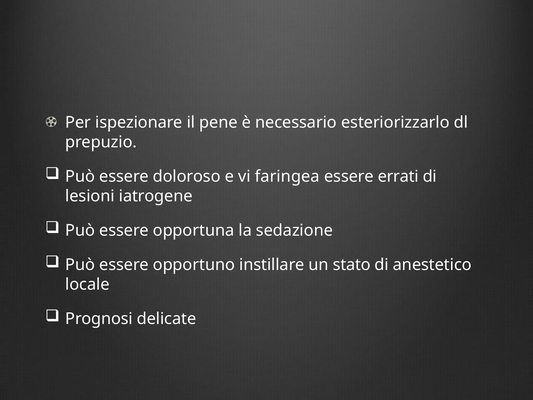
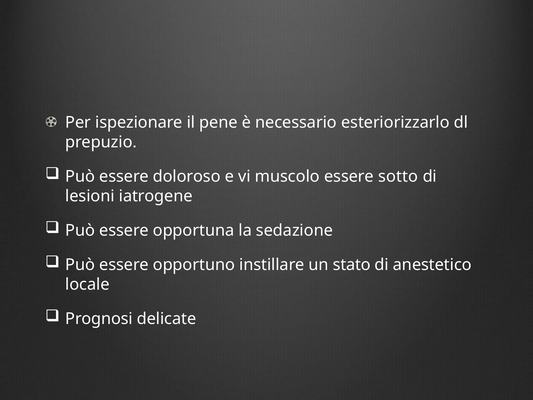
faringea: faringea -> muscolo
errati: errati -> sotto
